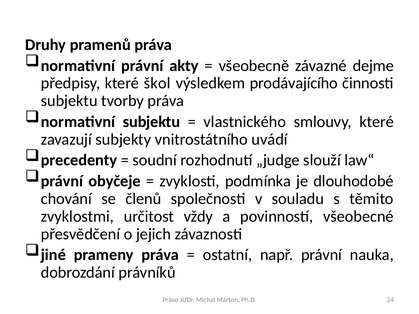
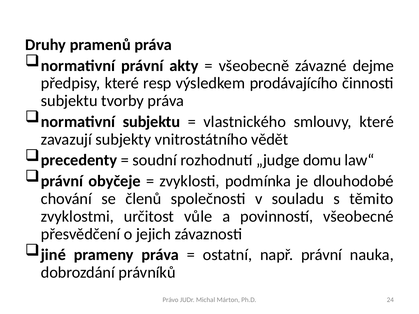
škol: škol -> resp
uvádí: uvádí -> vědět
slouží: slouží -> domu
vždy: vždy -> vůle
